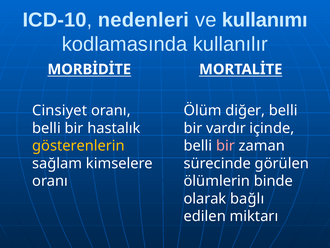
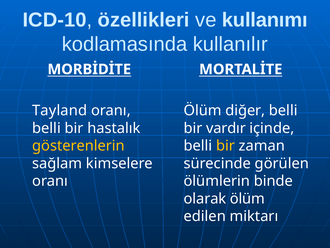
nedenleri: nedenleri -> özellikleri
Cinsiyet: Cinsiyet -> Tayland
bir at (225, 146) colour: pink -> yellow
olarak bağlı: bağlı -> ölüm
